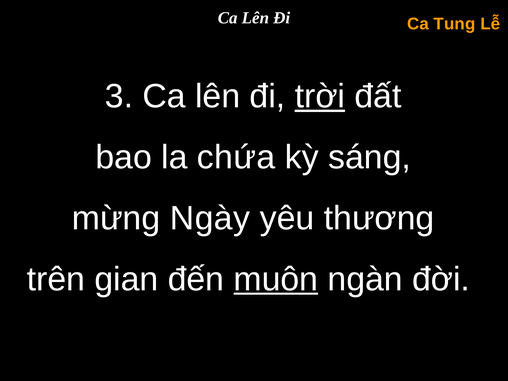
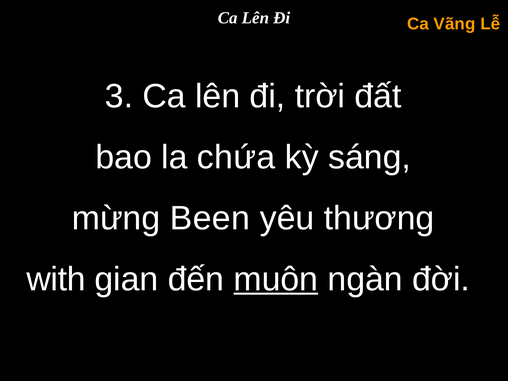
Tung: Tung -> Vãng
trời underline: present -> none
Ngày: Ngày -> Been
trên: trên -> with
